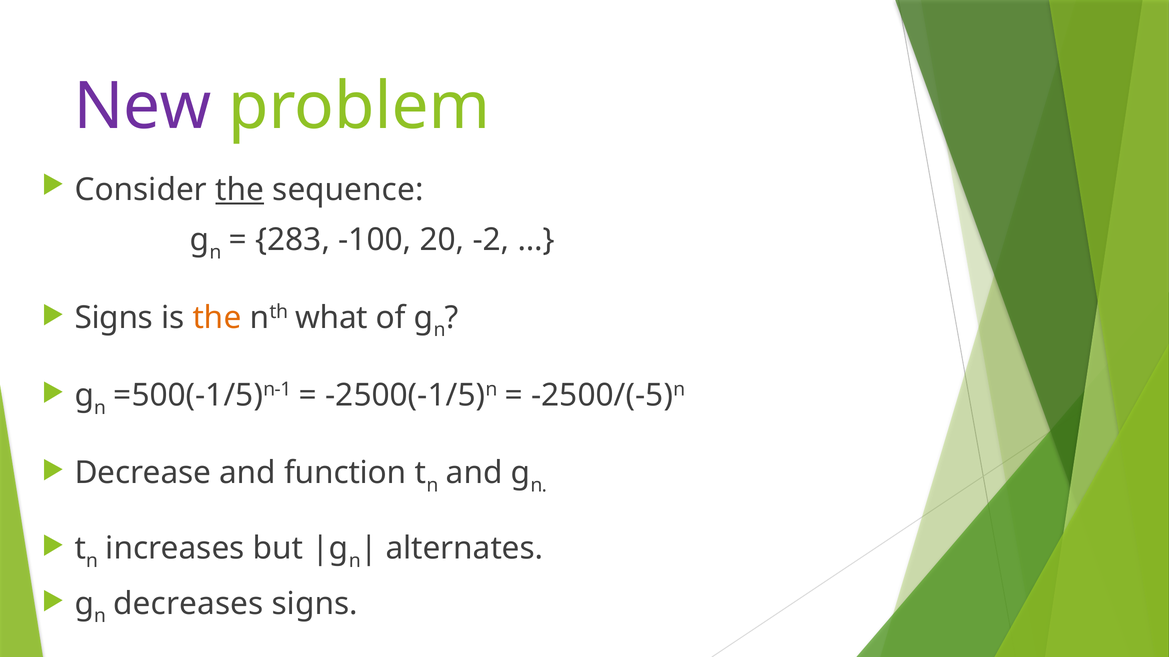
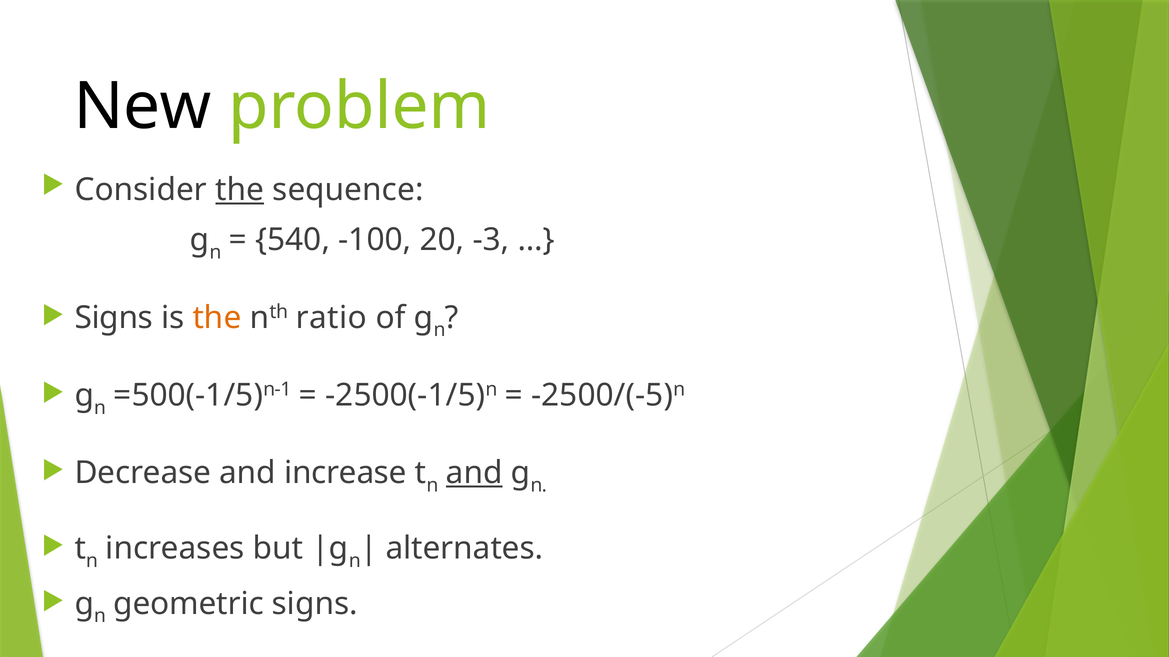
New colour: purple -> black
283: 283 -> 540
-2: -2 -> -3
what: what -> ratio
function: function -> increase
and at (474, 473) underline: none -> present
decreases: decreases -> geometric
